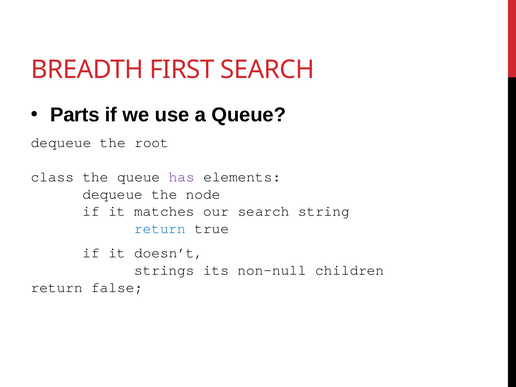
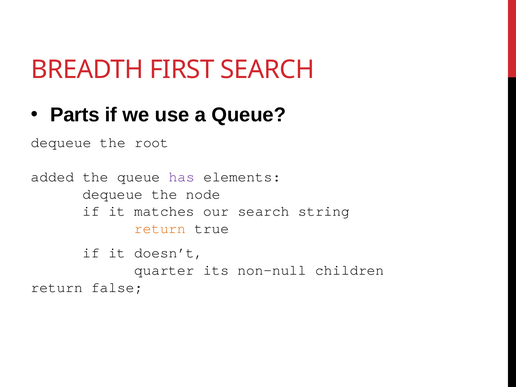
class: class -> added
return at (160, 228) colour: blue -> orange
strings: strings -> quarter
